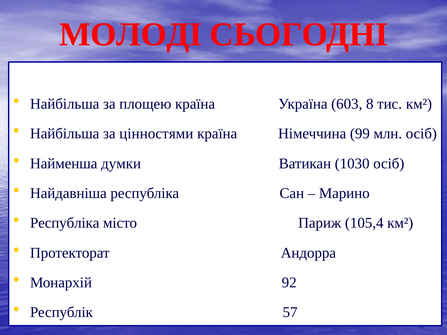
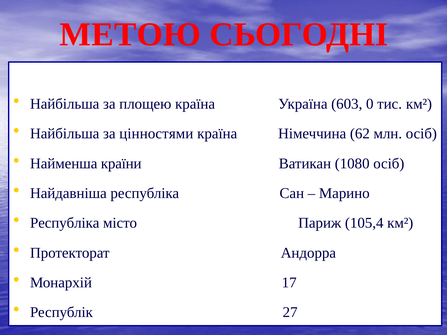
МОЛОДІ: МОЛОДІ -> МЕТОЮ
8: 8 -> 0
99: 99 -> 62
думки: думки -> країни
1030: 1030 -> 1080
92: 92 -> 17
57: 57 -> 27
